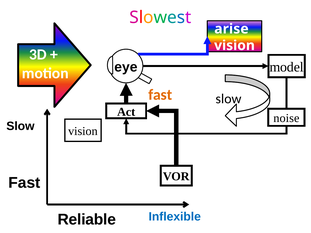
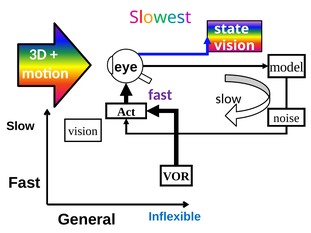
arise: arise -> state
fast at (160, 95) colour: orange -> purple
Reliable: Reliable -> General
